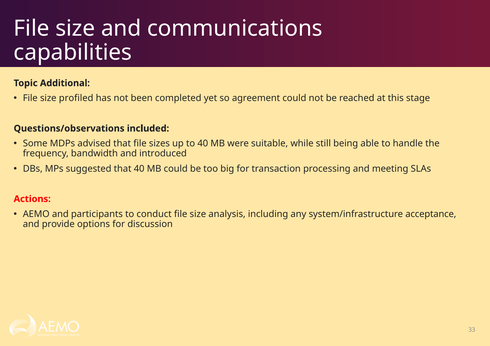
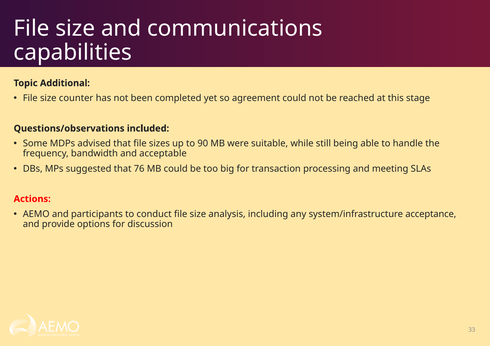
profiled: profiled -> counter
to 40: 40 -> 90
introduced: introduced -> acceptable
that 40: 40 -> 76
